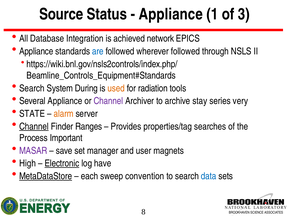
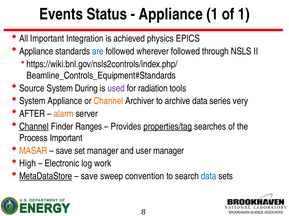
Source: Source -> Events
of 3: 3 -> 1
All Database: Database -> Important
network: network -> physics
Search at (32, 89): Search -> Source
used colour: orange -> purple
Several at (32, 101): Several -> System
Channel at (108, 101) colour: purple -> orange
archive stay: stay -> data
STATE: STATE -> AFTER
properties/tag underline: none -> present
MASAR colour: purple -> orange
user magnets: magnets -> manager
Electronic underline: present -> none
have: have -> work
each at (89, 177): each -> save
